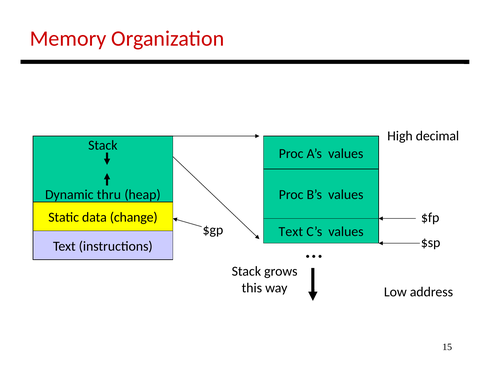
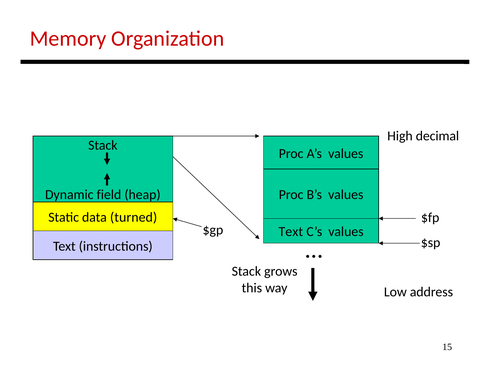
thru: thru -> field
change: change -> turned
